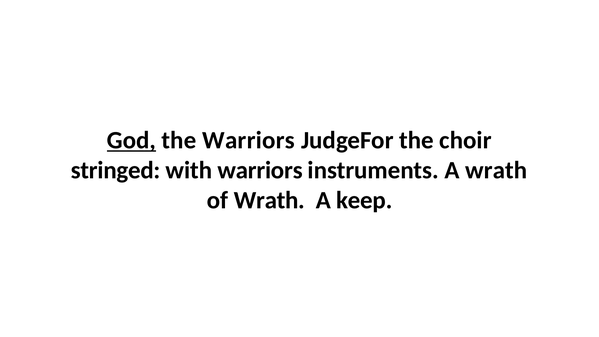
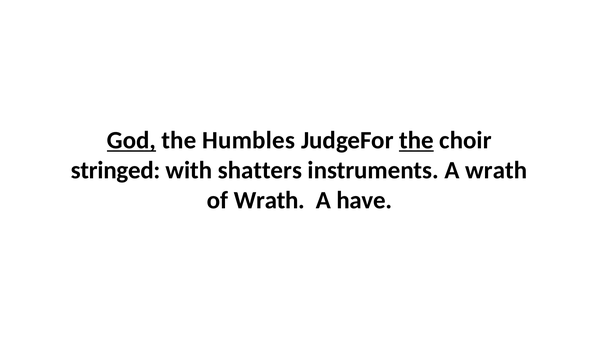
the Warriors: Warriors -> Humbles
the at (416, 140) underline: none -> present
with warriors: warriors -> shatters
keep: keep -> have
